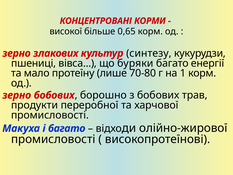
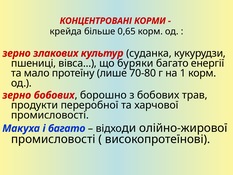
високої: високої -> крейда
синтезу: синтезу -> суданка
